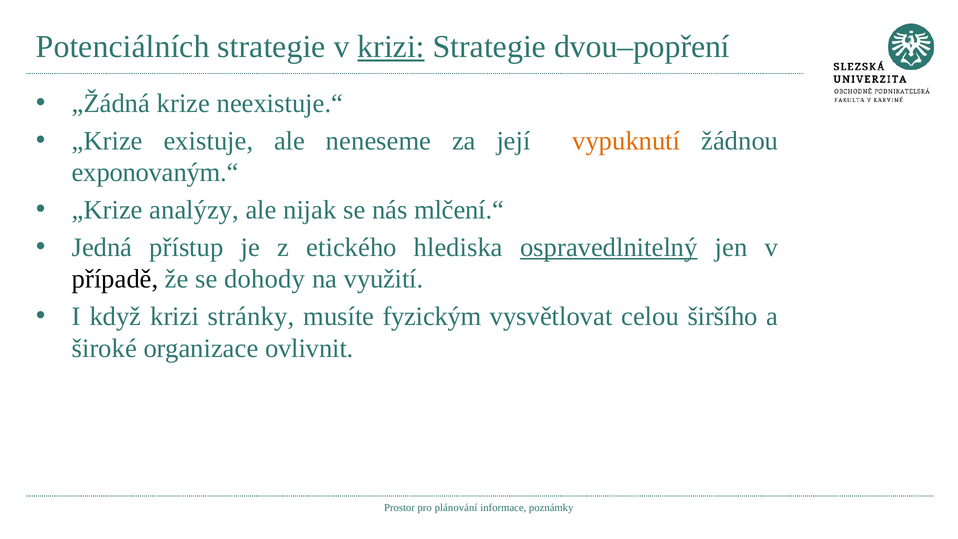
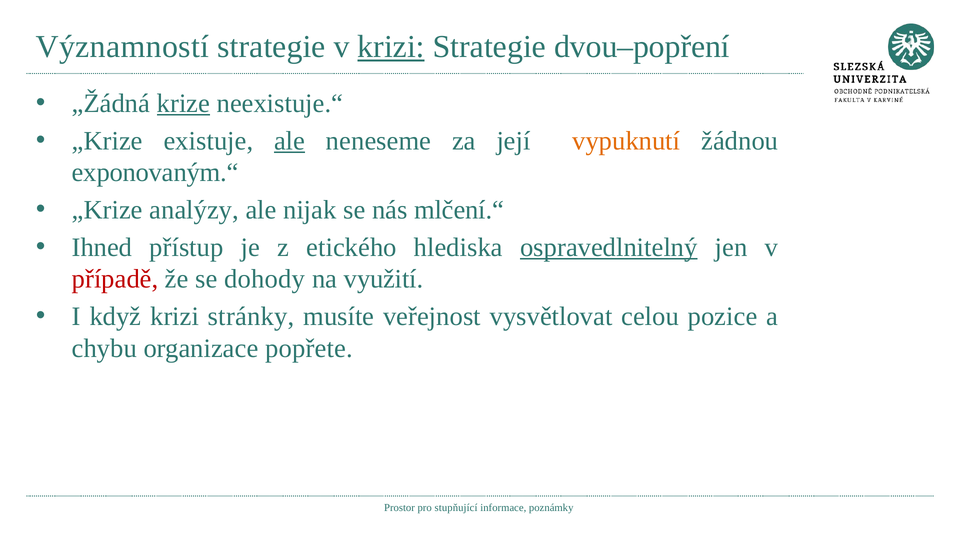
Potenciálních: Potenciálních -> Významností
krize underline: none -> present
ale at (290, 141) underline: none -> present
Jedná: Jedná -> Ihned
případě colour: black -> red
fyzickým: fyzickým -> veřejnost
širšího: širšího -> pozice
široké: široké -> chybu
ovlivnit: ovlivnit -> popřete
plánování: plánování -> stupňující
